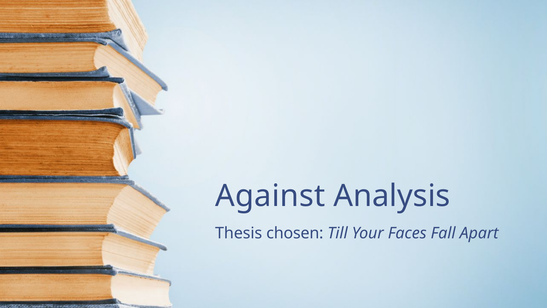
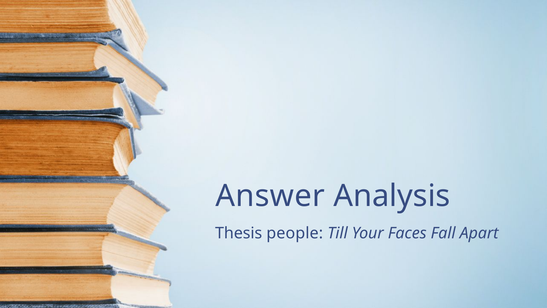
Against: Against -> Answer
chosen: chosen -> people
